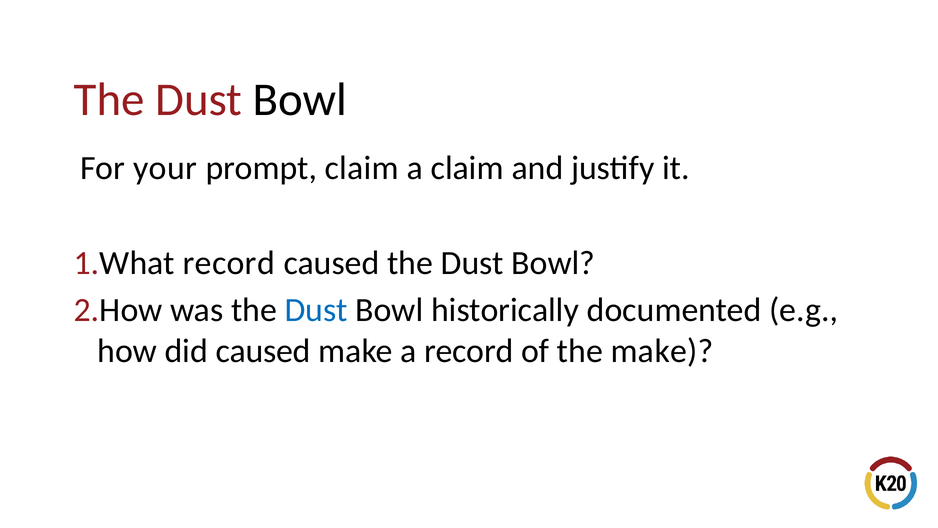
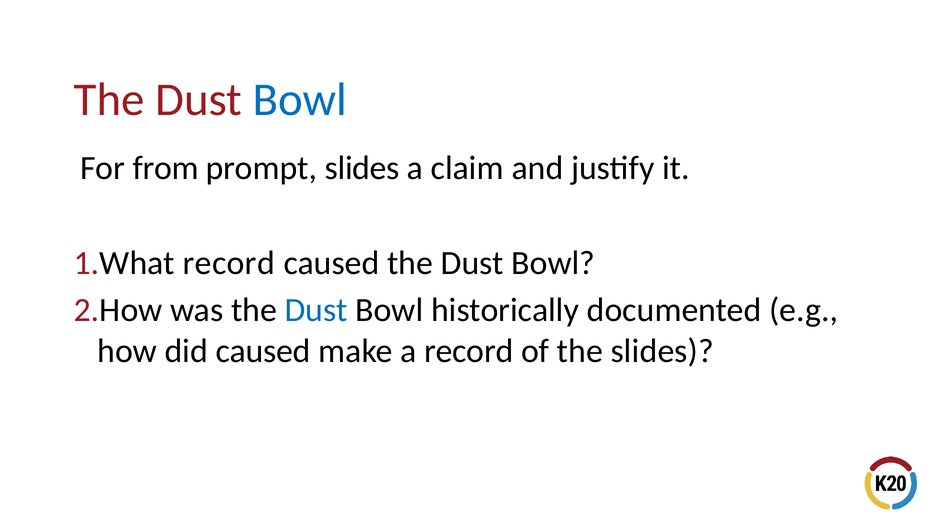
Bowl at (300, 100) colour: black -> blue
your: your -> from
prompt claim: claim -> slides
the make: make -> slides
